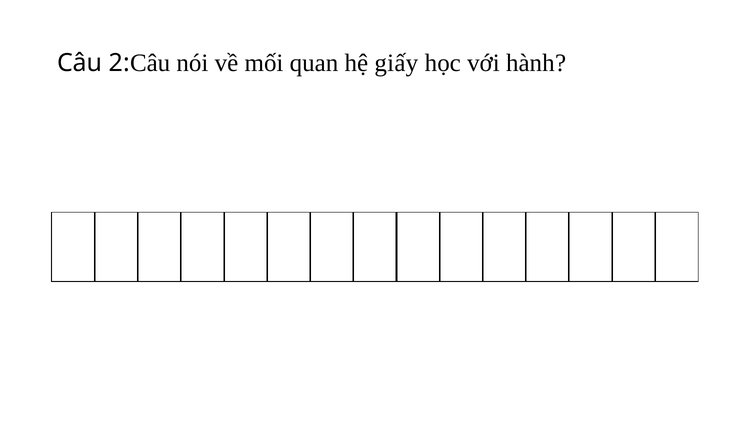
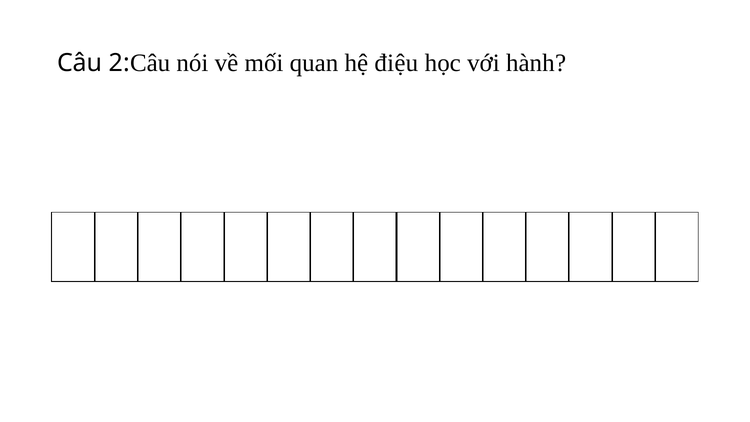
giấy: giấy -> điệu
